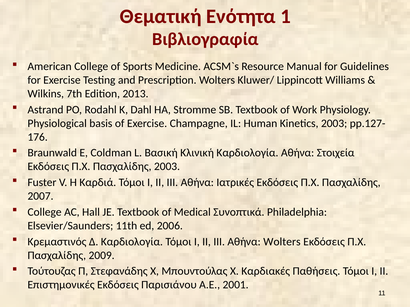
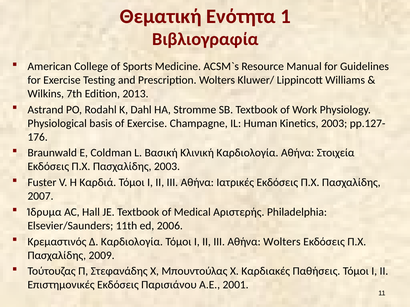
College at (45, 212): College -> Ίδρυμα
Συνοπτικά: Συνοπτικά -> Αριστερής
